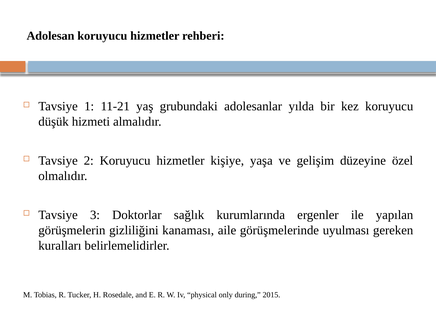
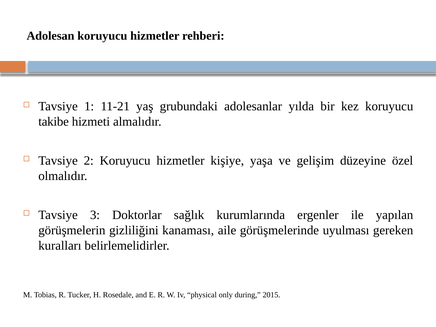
düşük: düşük -> takibe
